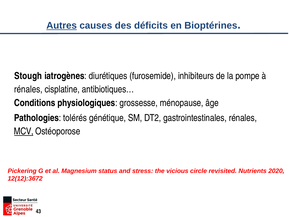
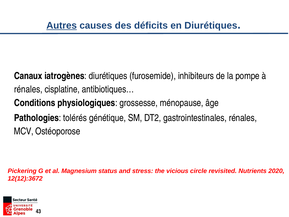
en Bioptérines: Bioptérines -> Diurétiques
Stough: Stough -> Canaux
MCV underline: present -> none
